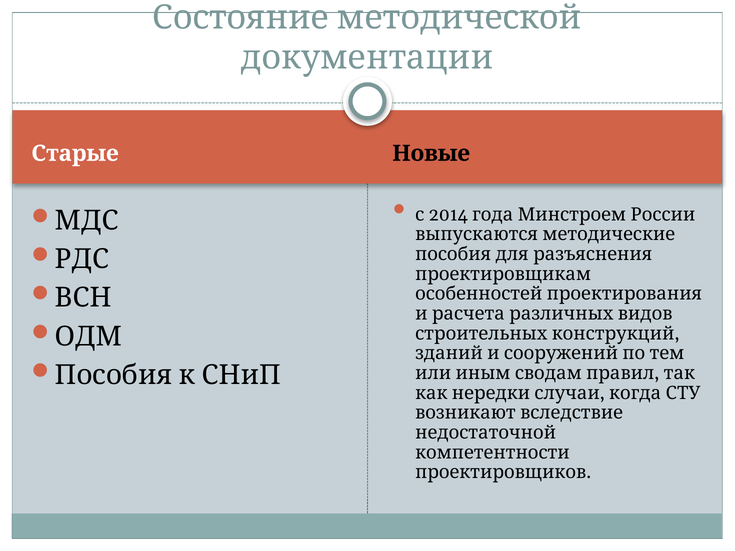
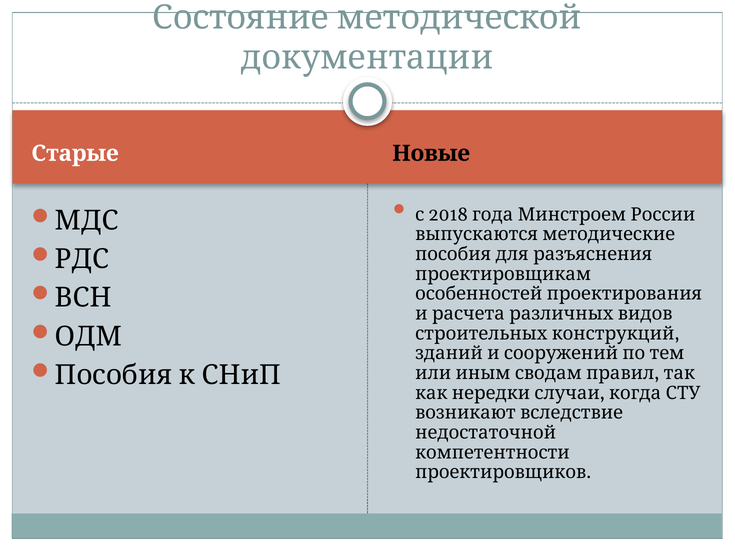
2014: 2014 -> 2018
